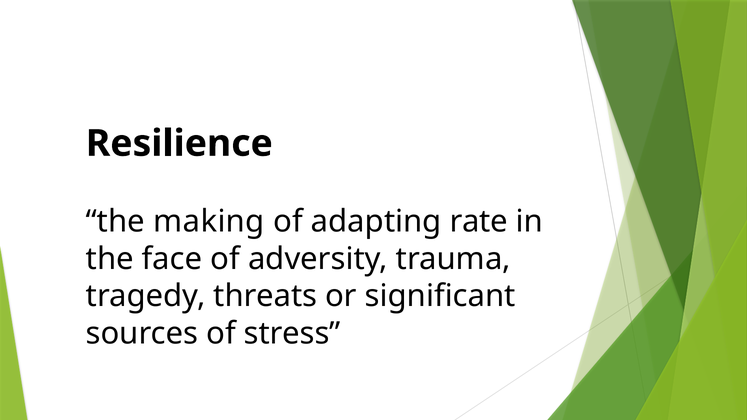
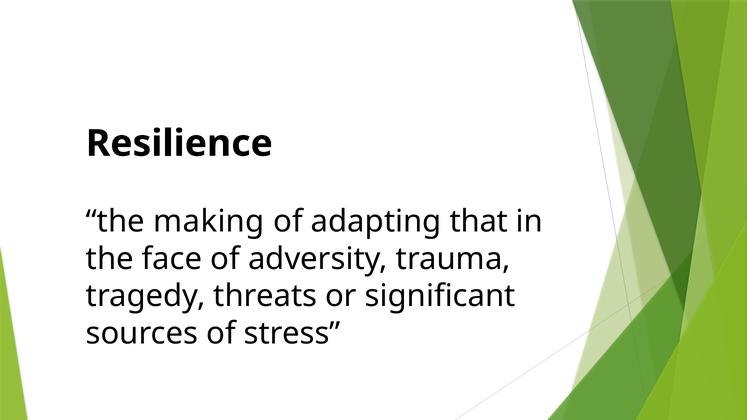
rate: rate -> that
